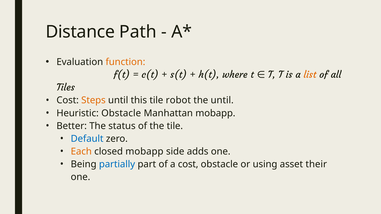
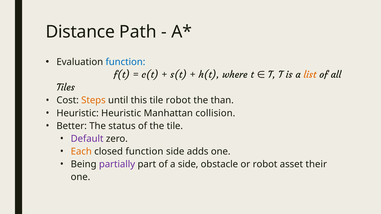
function at (125, 62) colour: orange -> blue
the until: until -> than
Heuristic Obstacle: Obstacle -> Heuristic
Manhattan mobapp: mobapp -> collision
Default colour: blue -> purple
closed mobapp: mobapp -> function
partially colour: blue -> purple
a cost: cost -> side
or using: using -> robot
